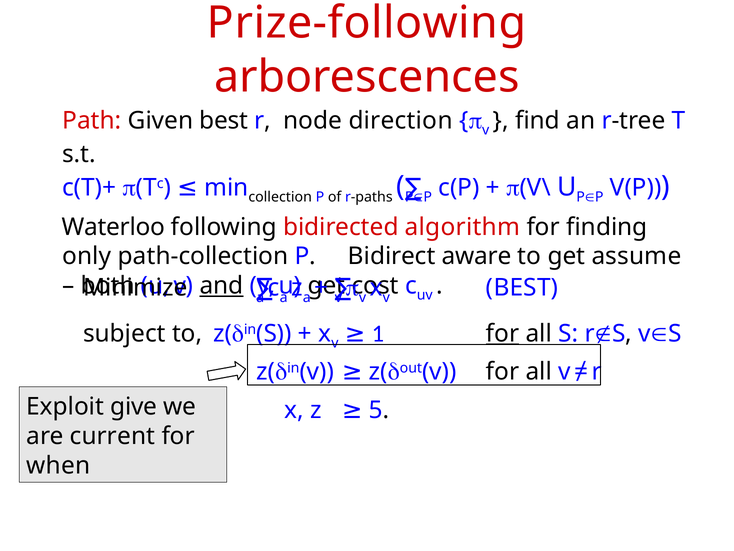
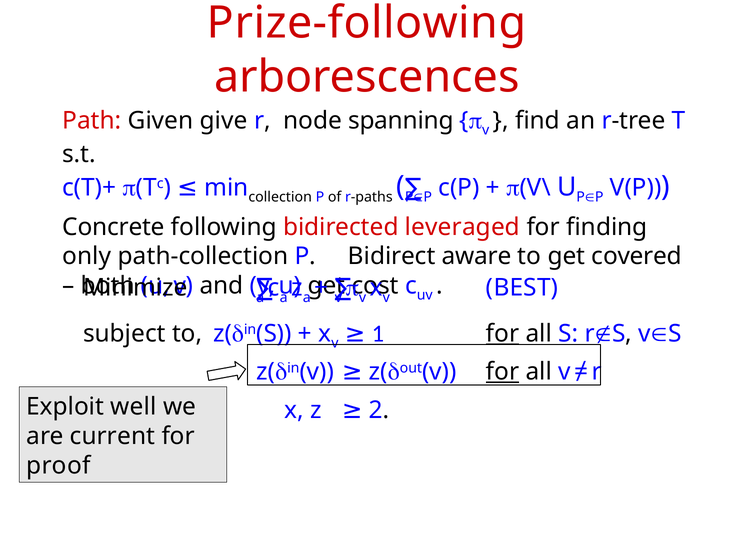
Given best: best -> give
direction: direction -> spanning
Waterloo: Waterloo -> Concrete
algorithm: algorithm -> leveraged
assume: assume -> covered
and underline: present -> none
for at (503, 372) underline: none -> present
give: give -> well
5: 5 -> 2
when: when -> proof
